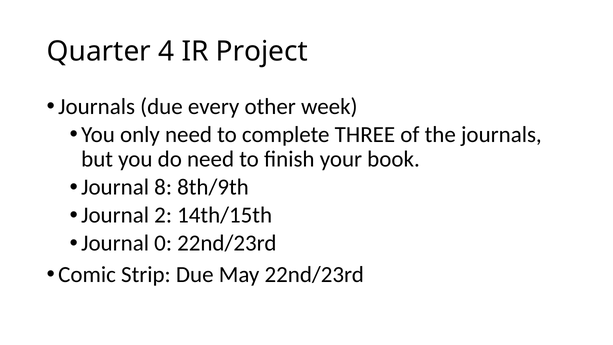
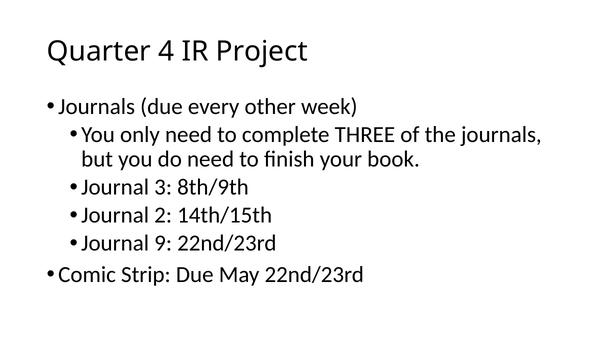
8: 8 -> 3
0: 0 -> 9
